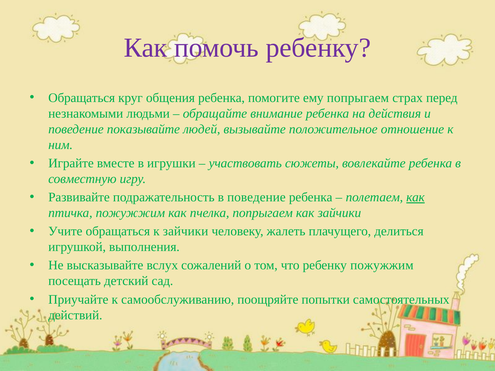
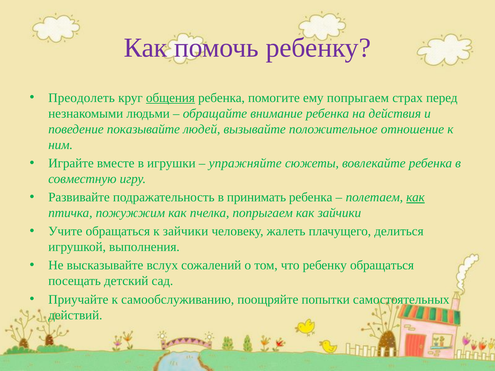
Обращаться at (82, 98): Обращаться -> Преодолеть
общения underline: none -> present
участвовать: участвовать -> упражняйте
в поведение: поведение -> принимать
ребенку пожужжим: пожужжим -> обращаться
